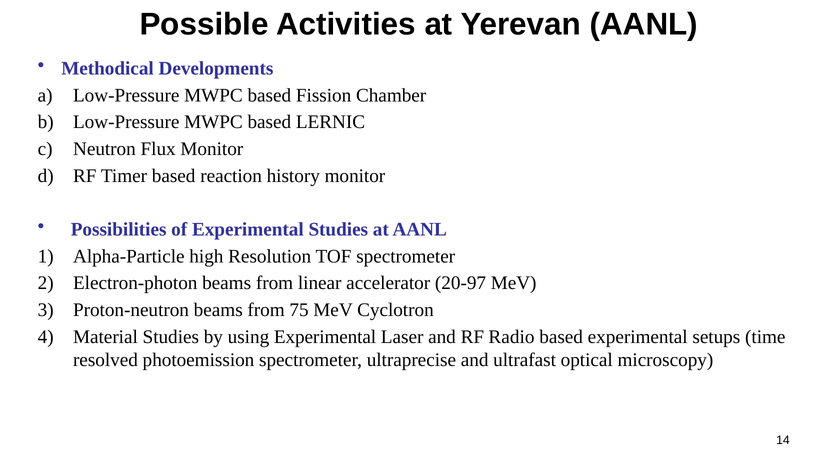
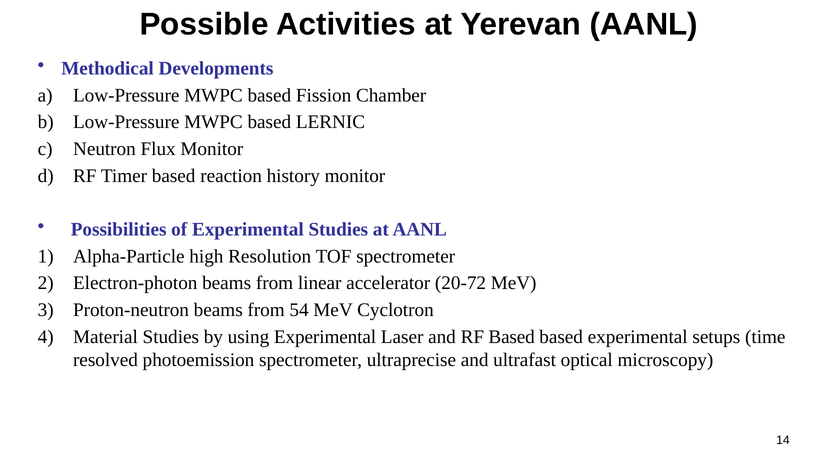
20-97: 20-97 -> 20-72
75: 75 -> 54
RF Radio: Radio -> Based
